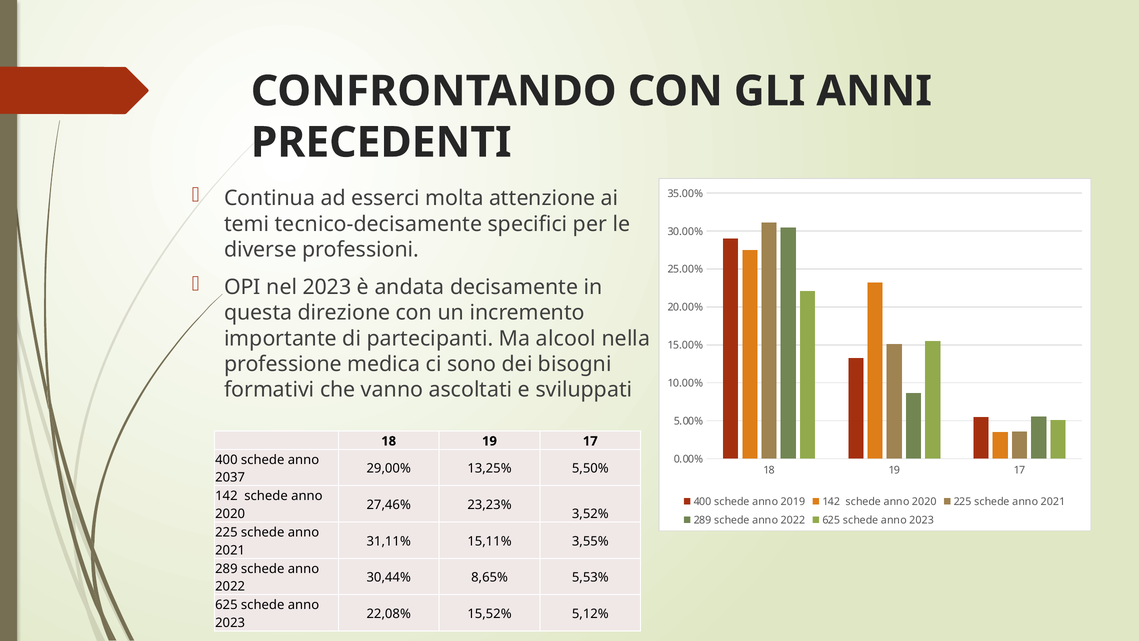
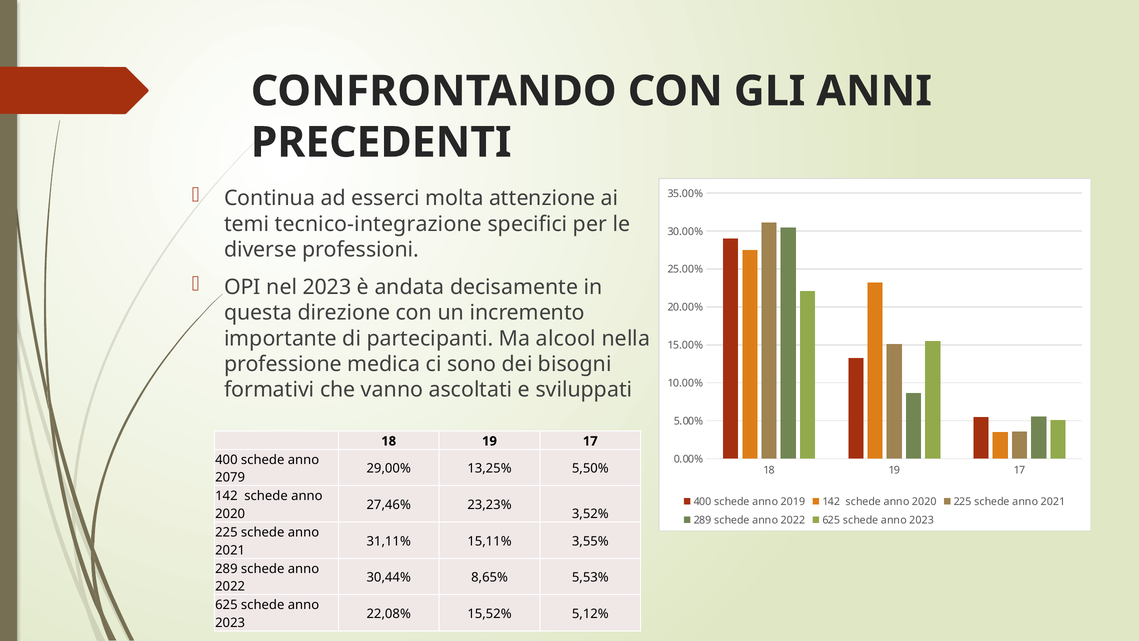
tecnico-decisamente: tecnico-decisamente -> tecnico-integrazione
2037: 2037 -> 2079
